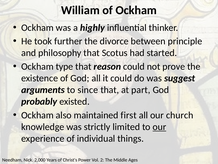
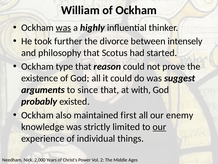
was at (63, 28) underline: none -> present
principle: principle -> intensely
part: part -> with
church: church -> enemy
